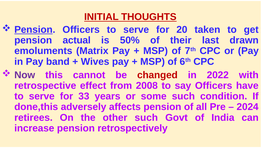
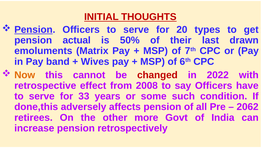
taken: taken -> types
Now colour: purple -> orange
2024: 2024 -> 2062
other such: such -> more
